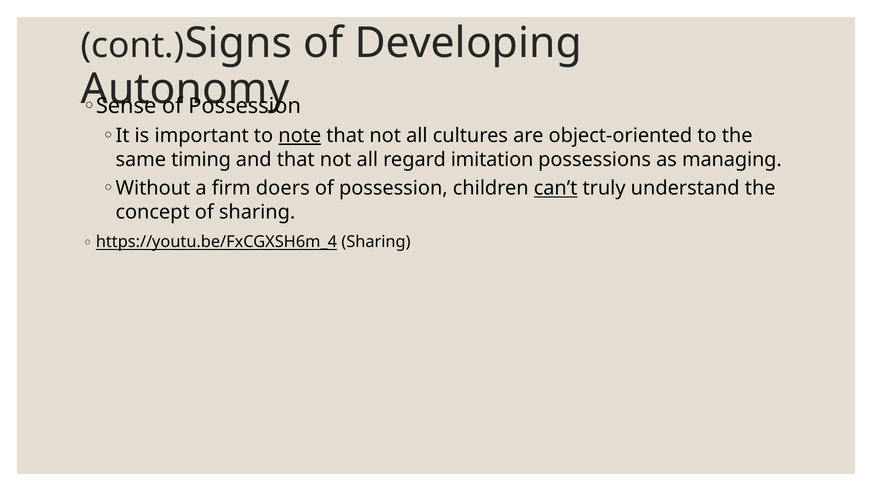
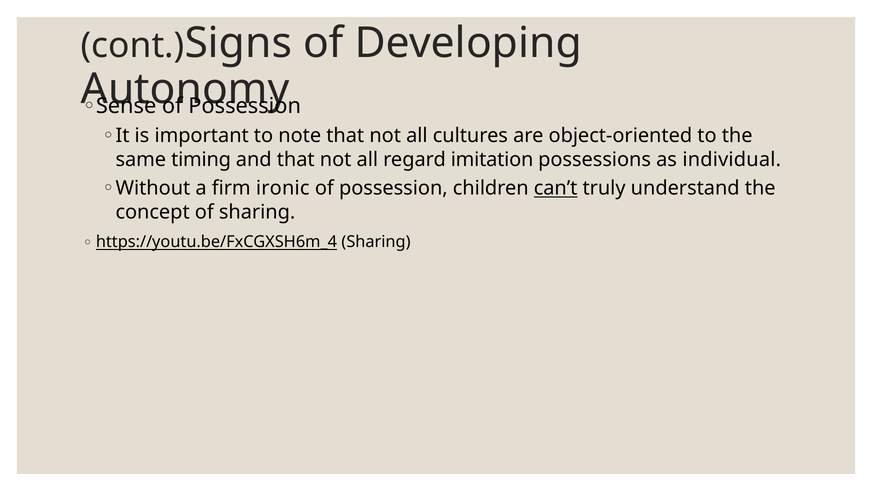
note underline: present -> none
managing: managing -> individual
doers: doers -> ironic
